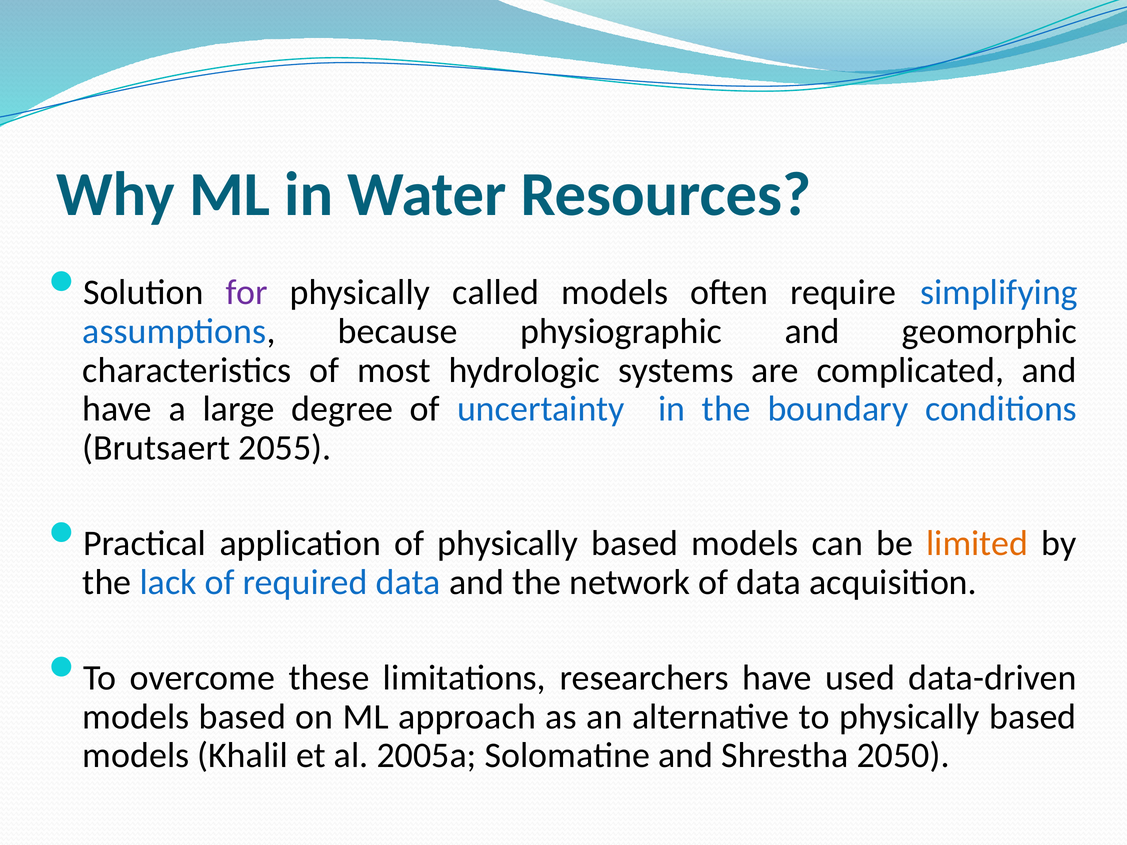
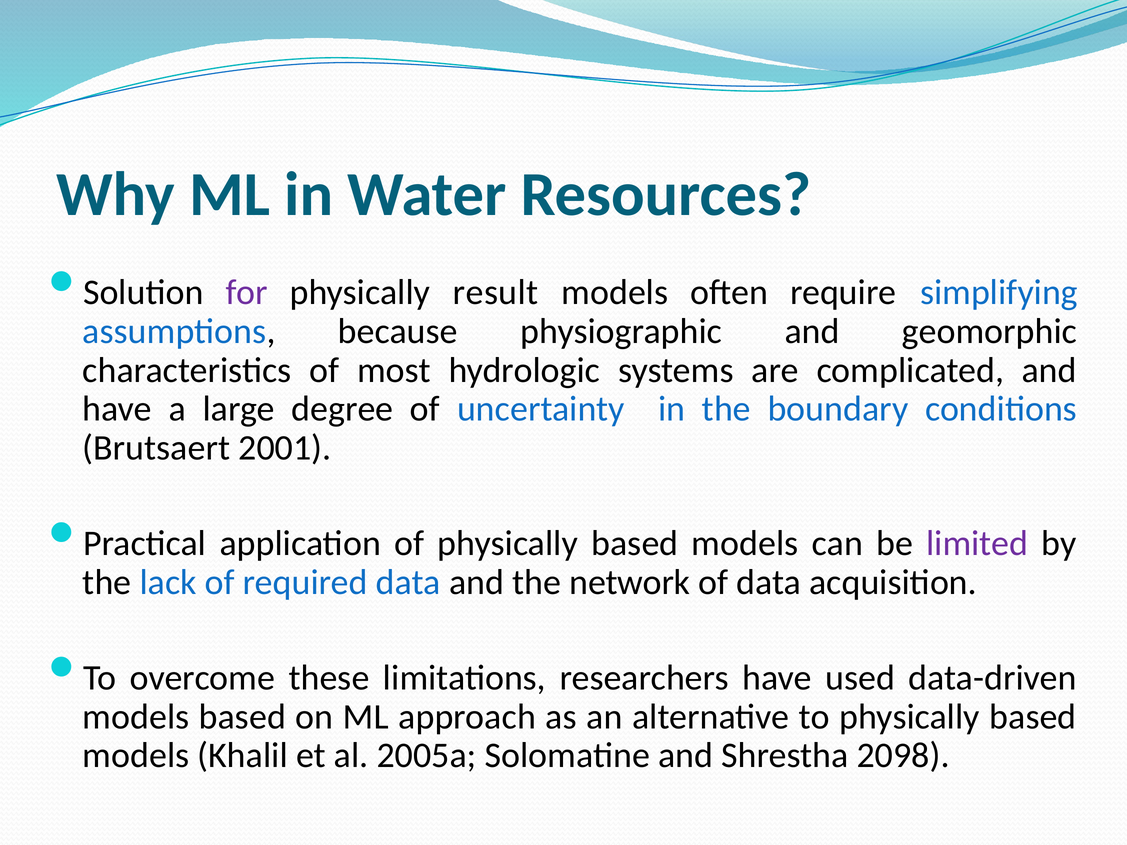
called: called -> result
2055: 2055 -> 2001
limited colour: orange -> purple
2050: 2050 -> 2098
